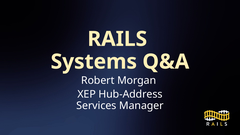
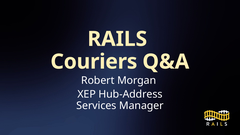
Systems: Systems -> Couriers
